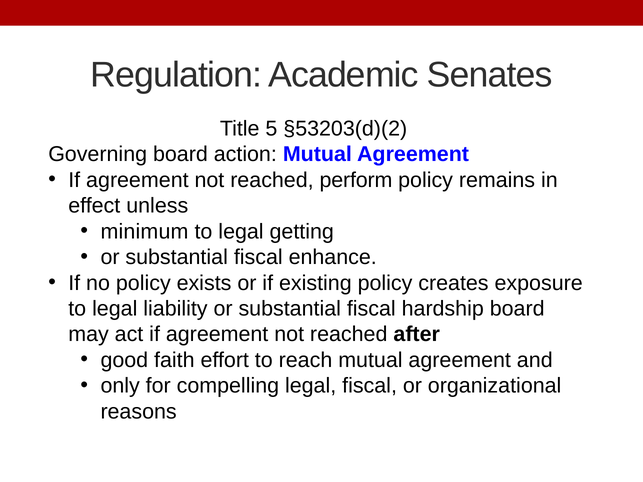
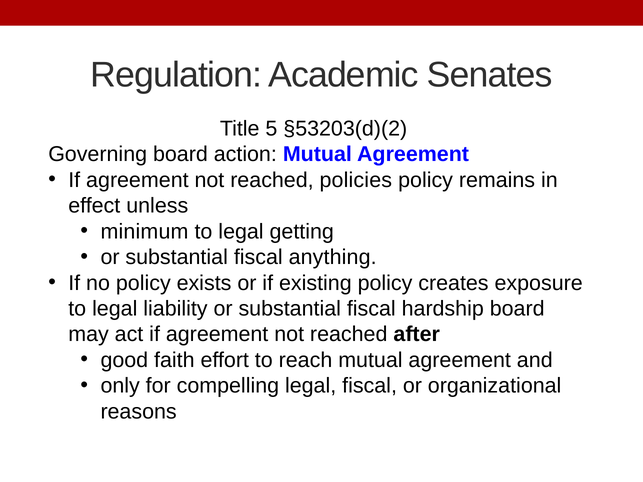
perform: perform -> policies
enhance: enhance -> anything
